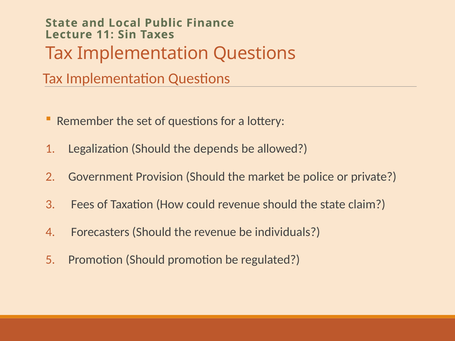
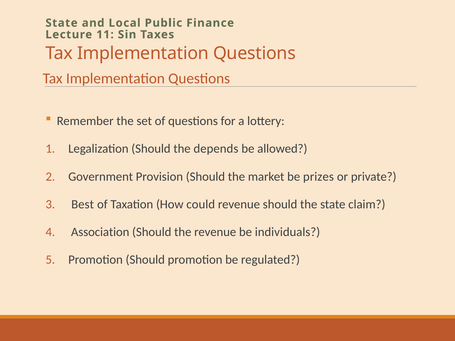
police: police -> prizes
Fees: Fees -> Best
Forecasters: Forecasters -> Association
